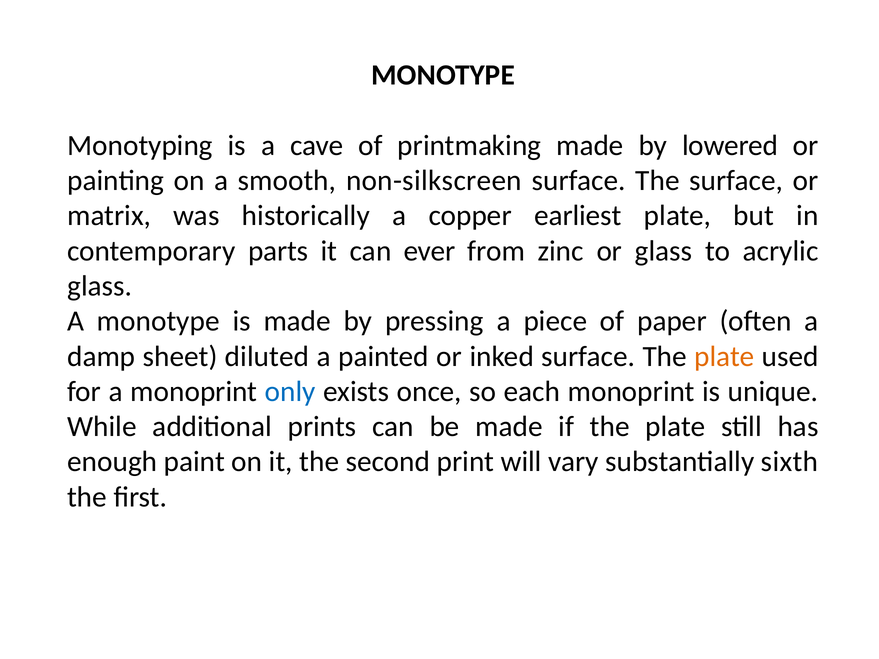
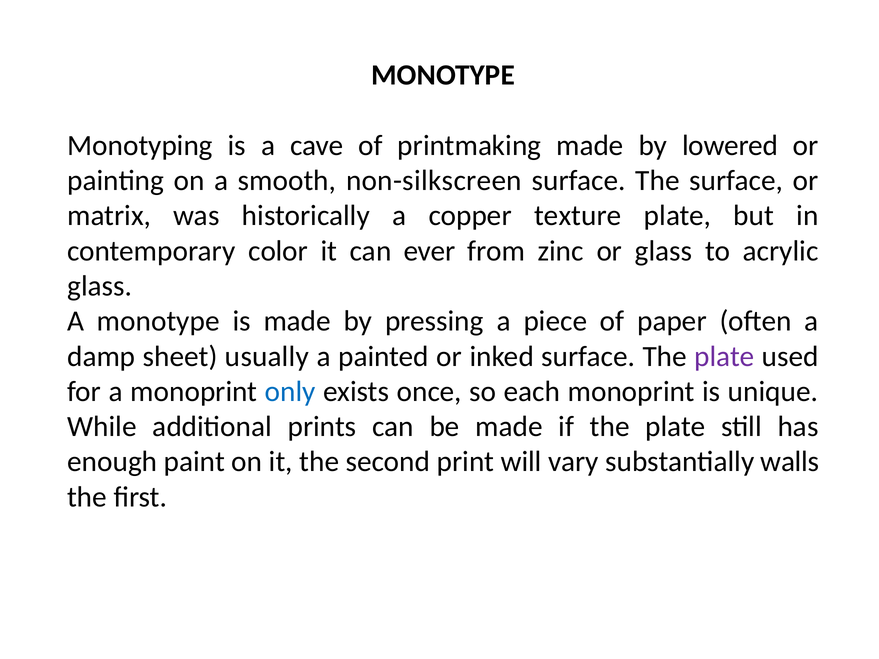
earliest: earliest -> texture
parts: parts -> color
diluted: diluted -> usually
plate at (724, 356) colour: orange -> purple
sixth: sixth -> walls
